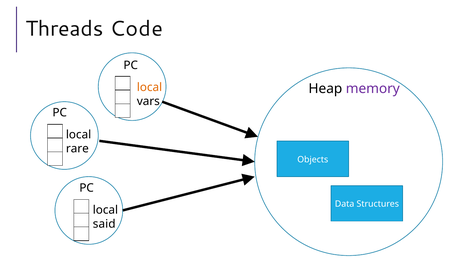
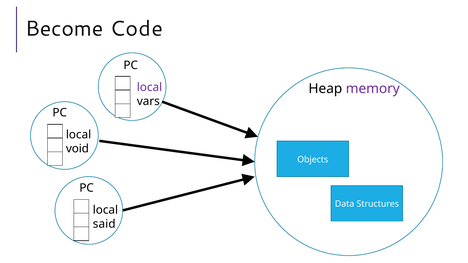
Threads: Threads -> Become
local at (150, 87) colour: orange -> purple
rare: rare -> void
